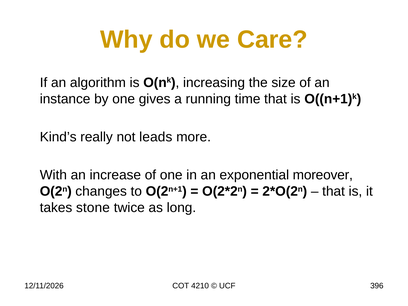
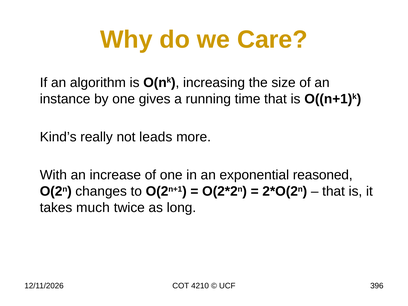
moreover: moreover -> reasoned
stone: stone -> much
